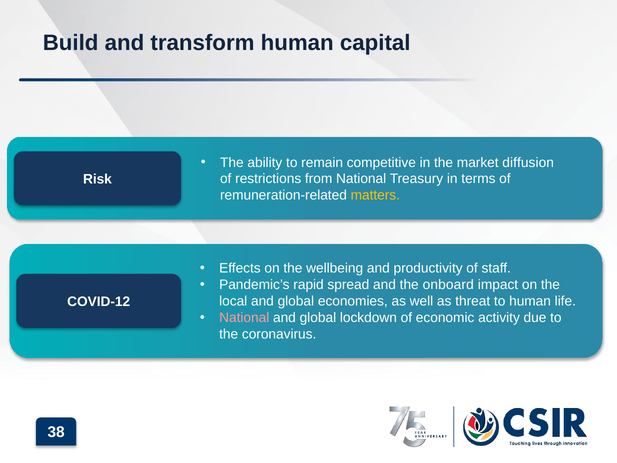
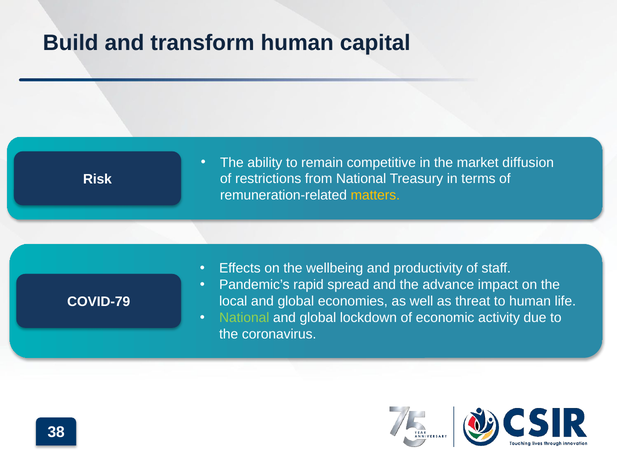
onboard: onboard -> advance
COVID-12: COVID-12 -> COVID-79
National at (244, 318) colour: pink -> light green
